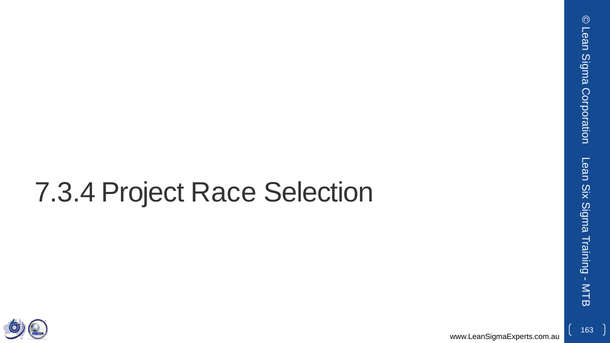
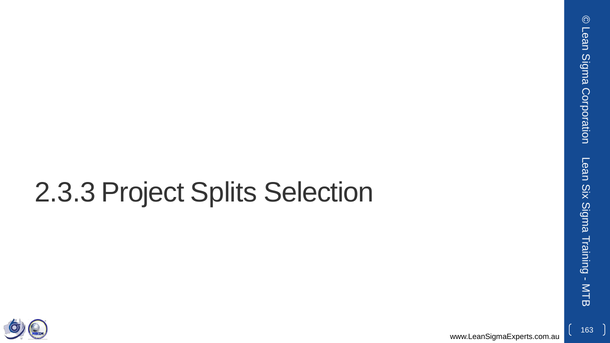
7.3.4: 7.3.4 -> 2.3.3
Race: Race -> Splits
